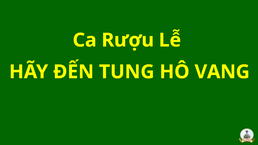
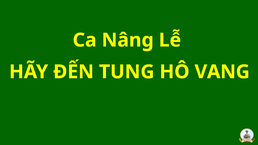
Rượu: Rượu -> Nâng
